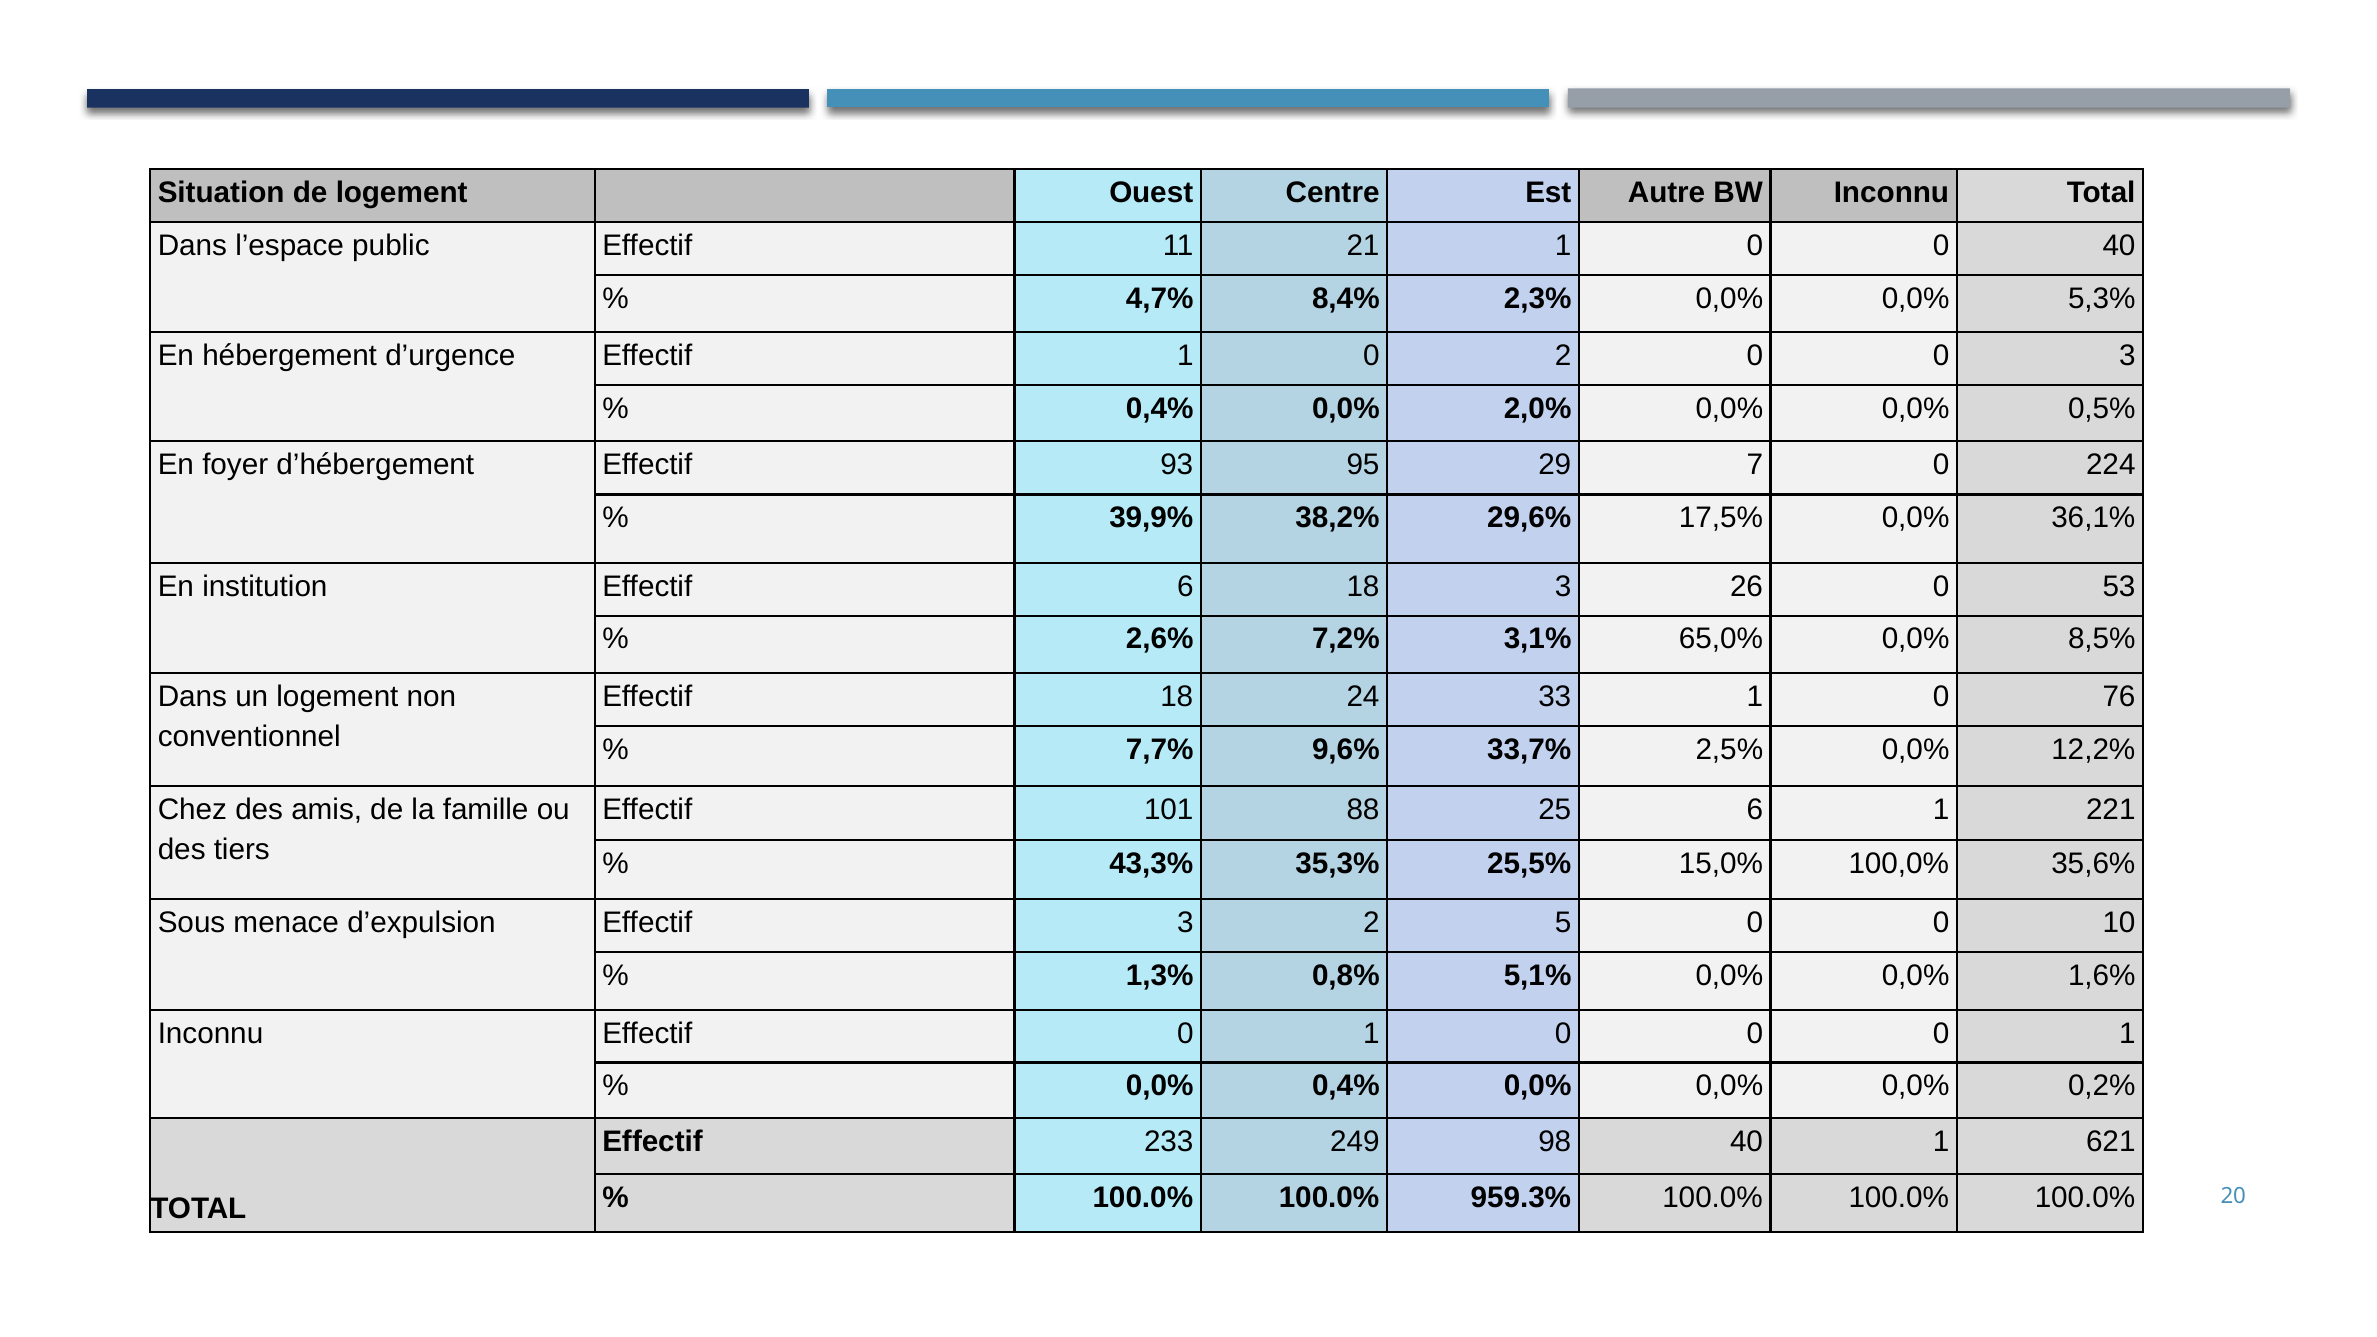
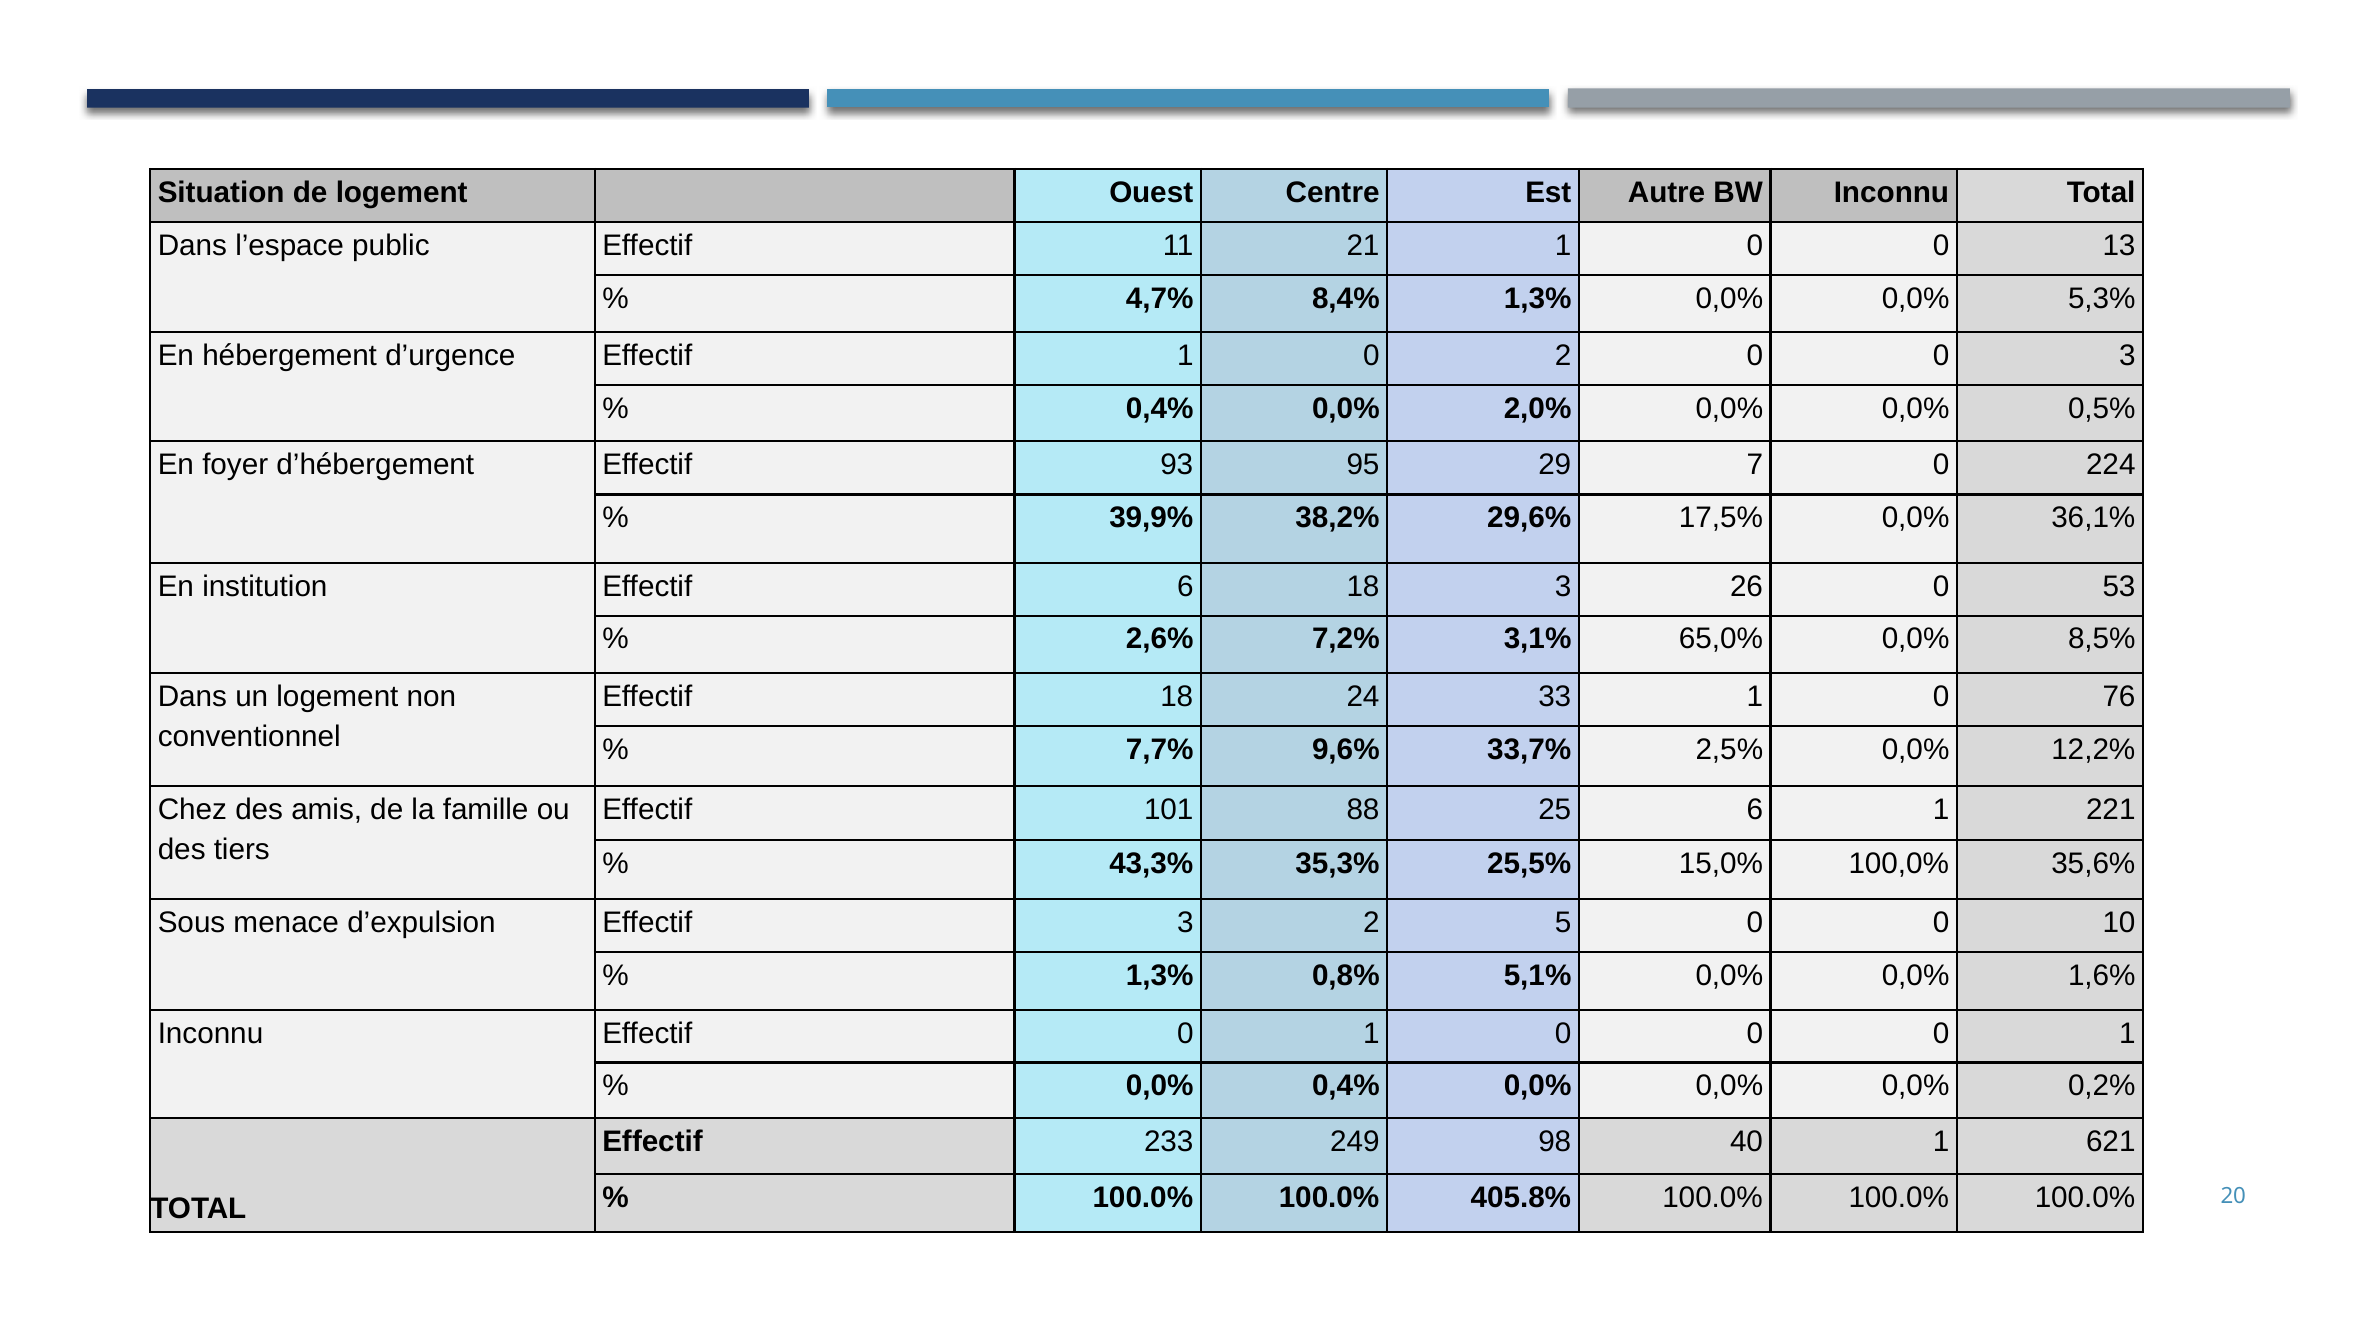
0 40: 40 -> 13
8,4% 2,3%: 2,3% -> 1,3%
959.3%: 959.3% -> 405.8%
